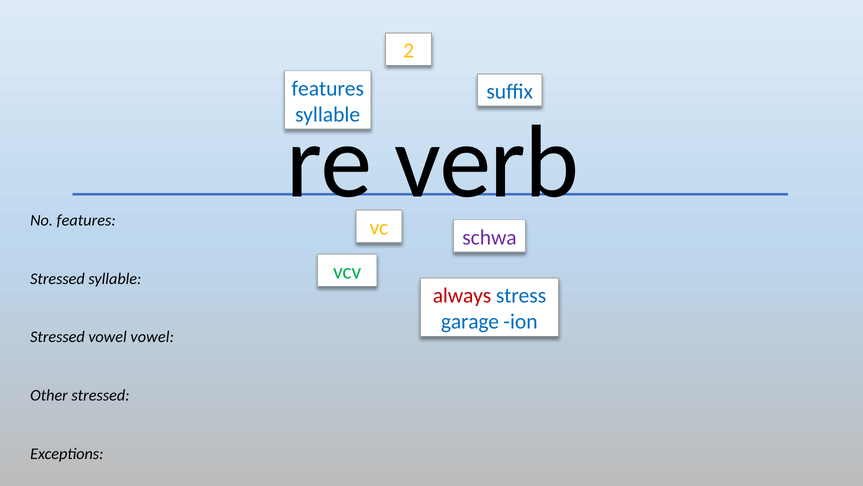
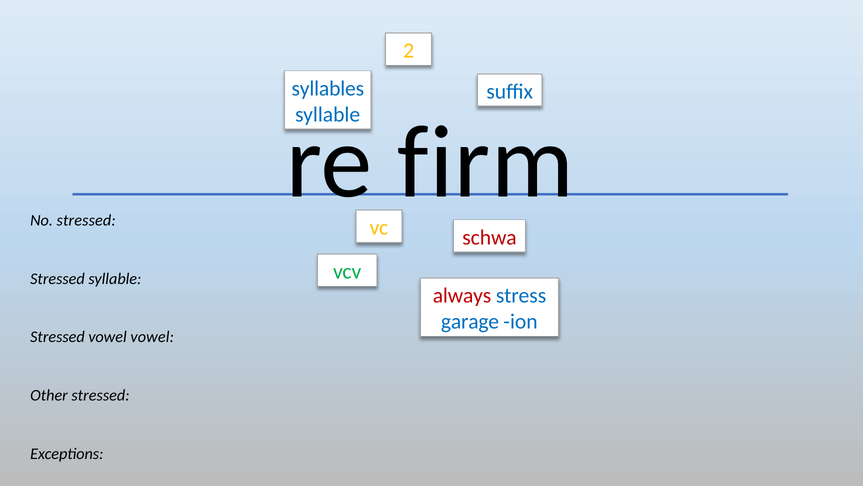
features at (328, 88): features -> syllables
verb: verb -> firm
No features: features -> stressed
schwa colour: purple -> red
